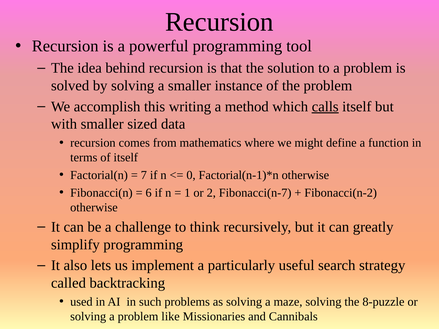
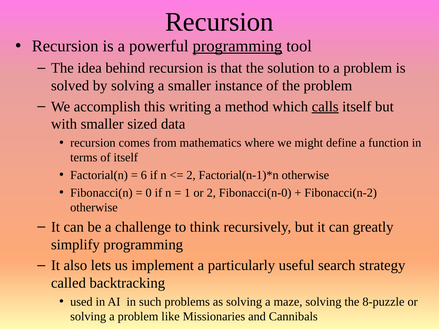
programming at (237, 46) underline: none -> present
7: 7 -> 6
0 at (191, 175): 0 -> 2
6: 6 -> 0
Fibonacci(n-7: Fibonacci(n-7 -> Fibonacci(n-0
